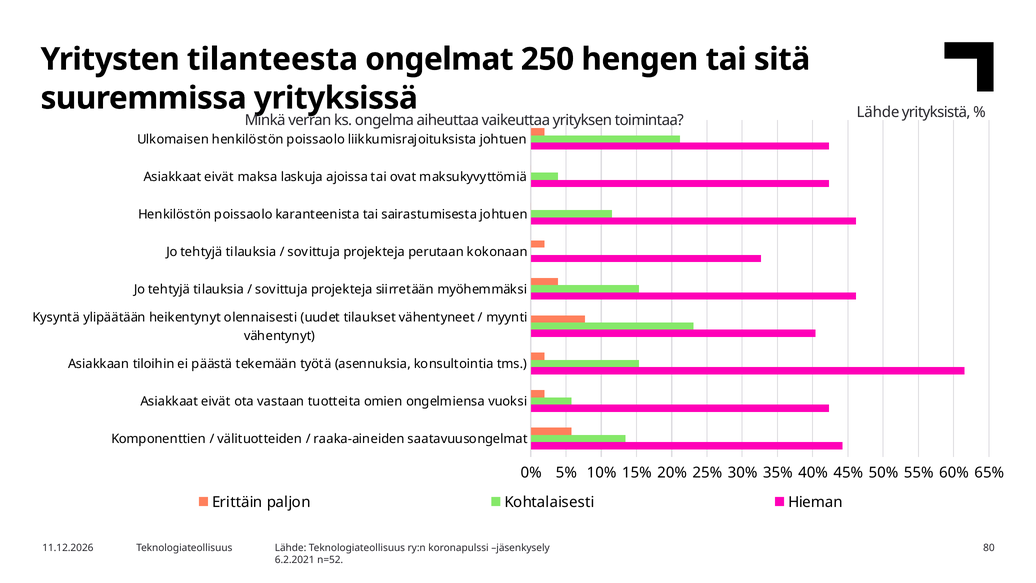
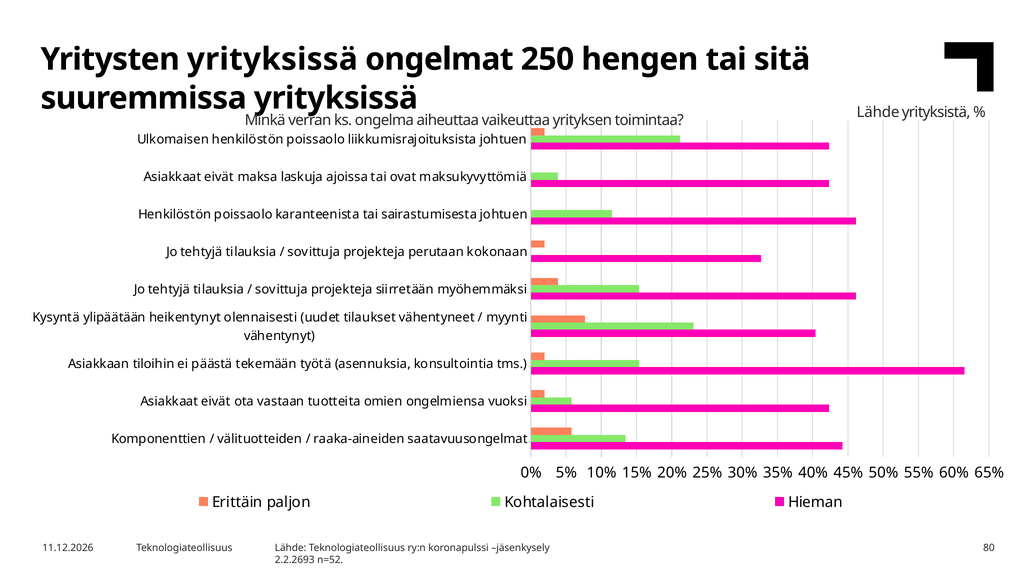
Yritysten tilanteesta: tilanteesta -> yrityksissä
6.2.2021: 6.2.2021 -> 2.2.2693
